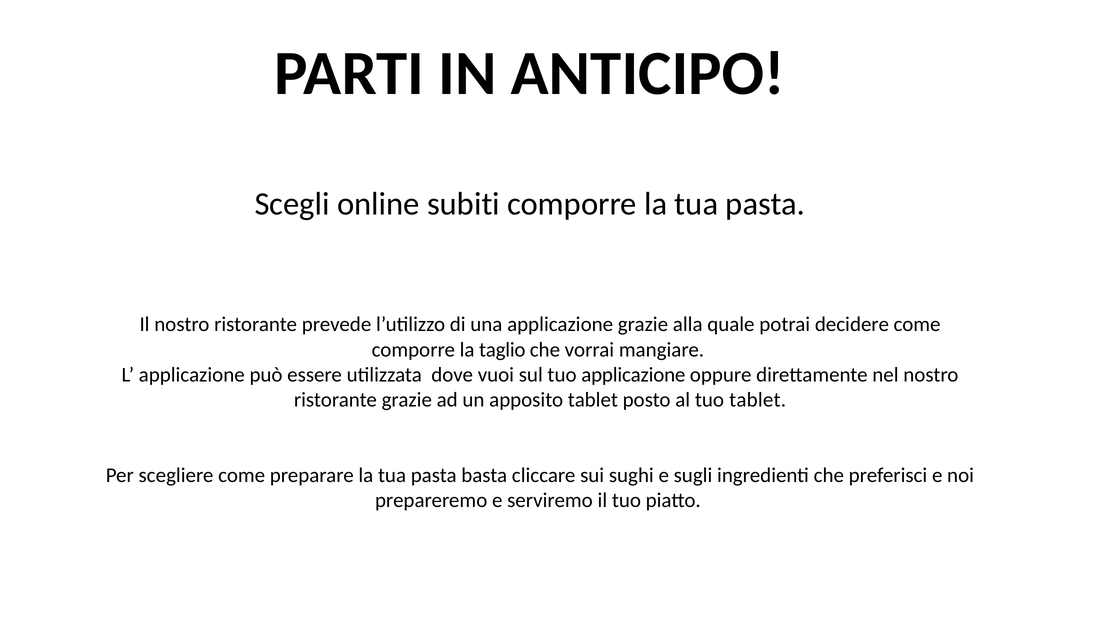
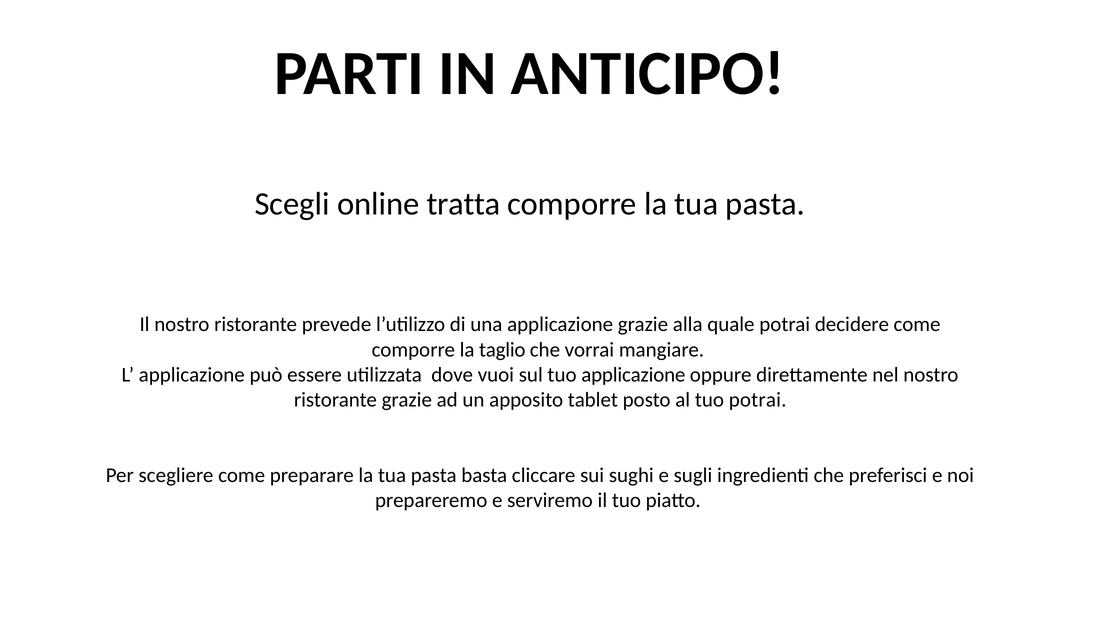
subiti: subiti -> tratta
tuo tablet: tablet -> potrai
